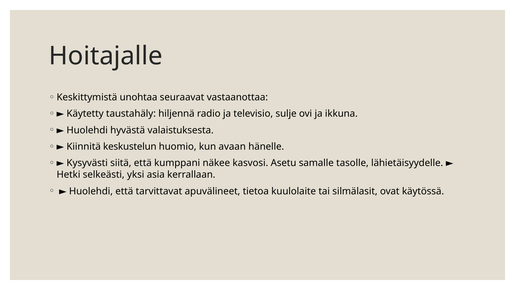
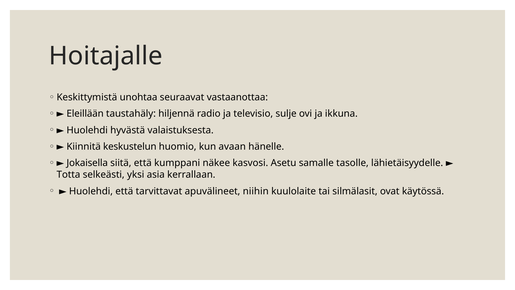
Käytetty: Käytetty -> Eleillään
Kysyvästi: Kysyvästi -> Jokaisella
Hetki: Hetki -> Totta
tietoa: tietoa -> niihin
